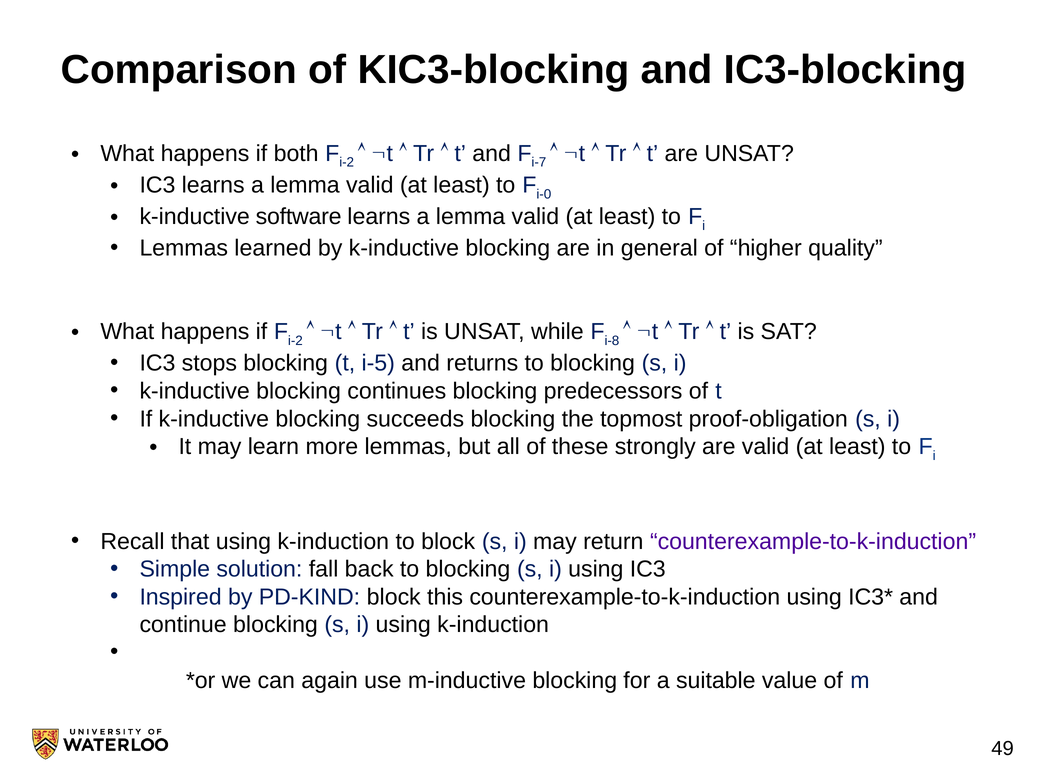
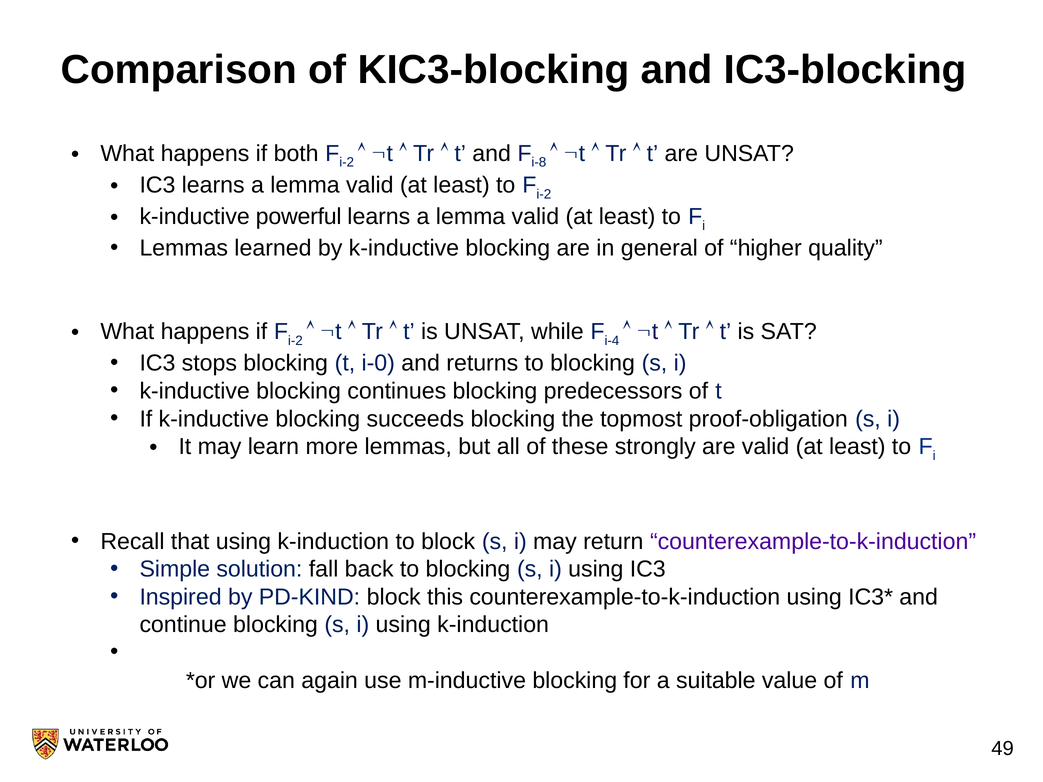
i-7: i-7 -> i-8
i-0 at (544, 194): i-0 -> i-2
software: software -> powerful
i-8: i-8 -> i-4
i-5: i-5 -> i-0
